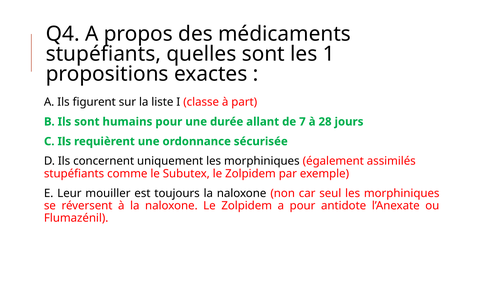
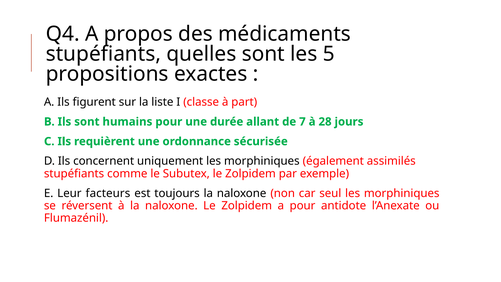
1: 1 -> 5
mouiller: mouiller -> facteurs
